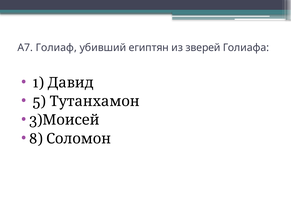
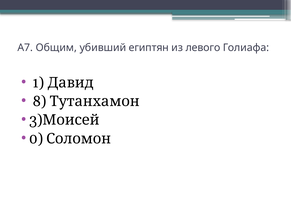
Голиаф: Голиаф -> Общим
зверей: зверей -> левого
5: 5 -> 8
8: 8 -> 0
